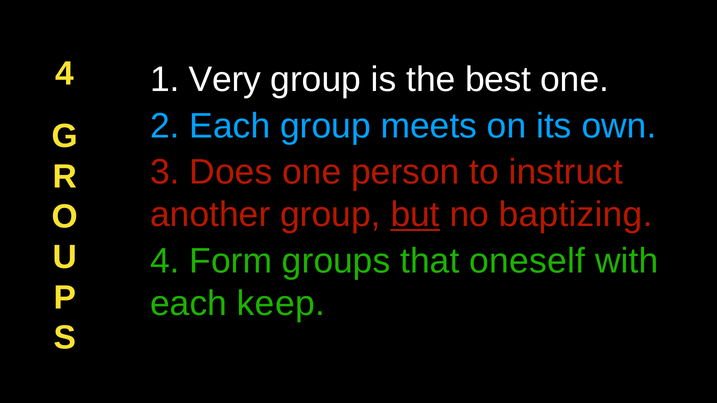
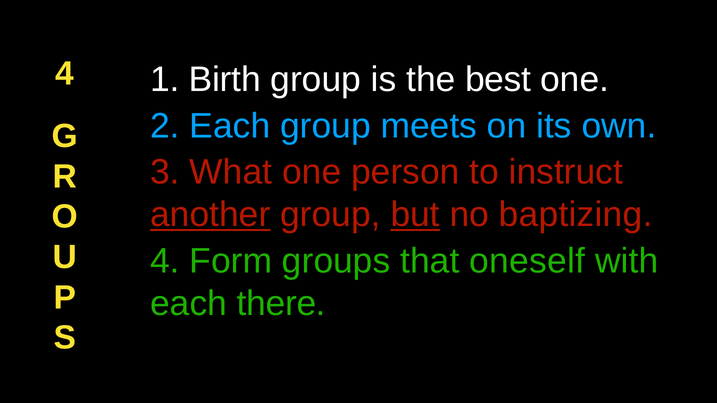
Very: Very -> Birth
Does: Does -> What
another underline: none -> present
keep: keep -> there
